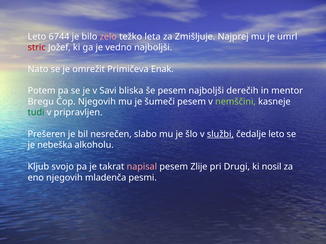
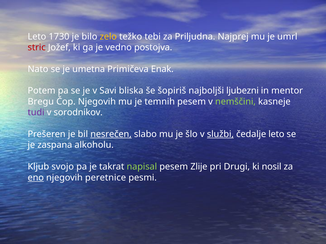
6744: 6744 -> 1730
zelo colour: pink -> yellow
leta: leta -> tebi
Zmišljuje: Zmišljuje -> Priljudna
vedno najboljši: najboljši -> postojva
omrežit: omrežit -> umetna
še pesem: pesem -> šopiriš
derečih: derečih -> ljubezni
šumeči: šumeči -> temnih
tudi colour: green -> purple
pripravljen: pripravljen -> sorodnikov
nesrečen underline: none -> present
nebeška: nebeška -> zaspana
napisal colour: pink -> light green
eno underline: none -> present
mladenča: mladenča -> peretnice
